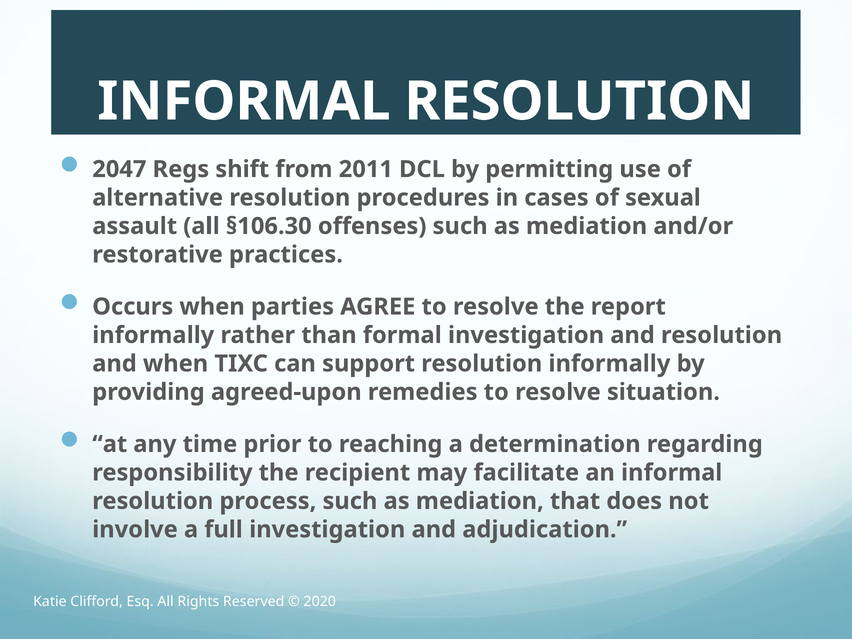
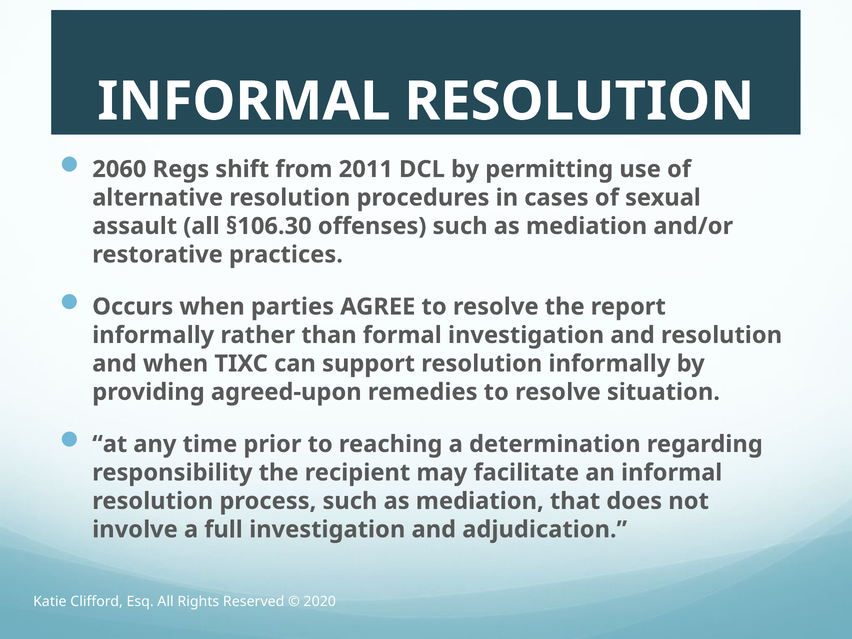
2047: 2047 -> 2060
